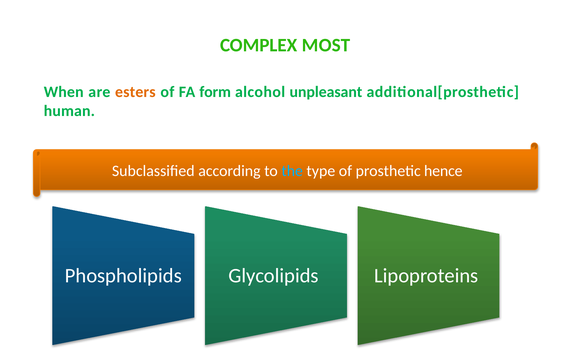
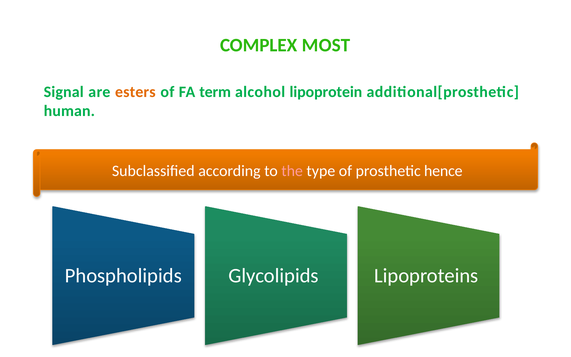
When: When -> Signal
form: form -> term
unpleasant: unpleasant -> lipoprotein
the colour: light blue -> pink
